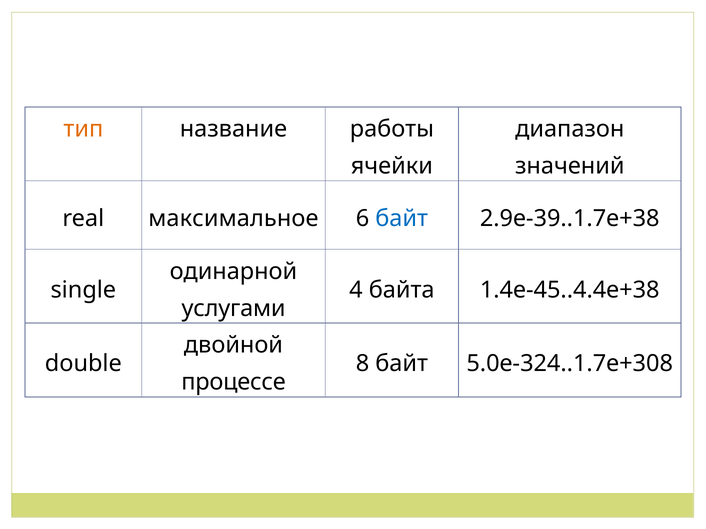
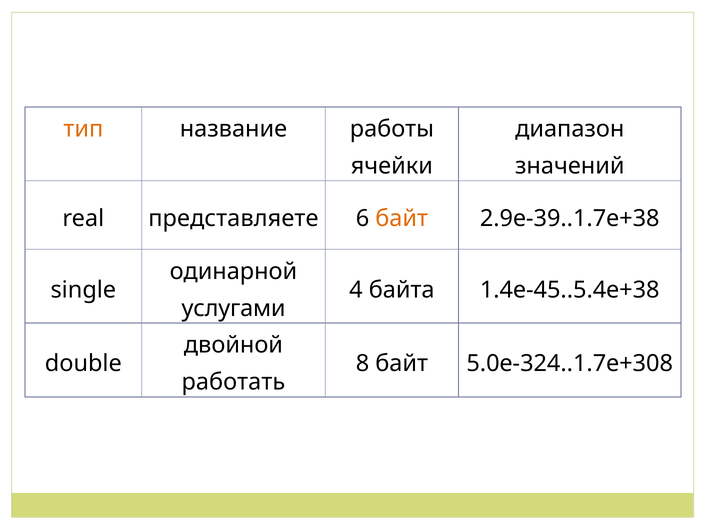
максимальное: максимальное -> представляете
байт at (402, 219) colour: blue -> orange
1.4е-45..4.4е+38: 1.4е-45..4.4е+38 -> 1.4е-45..5.4е+38
процессе: процессе -> работать
